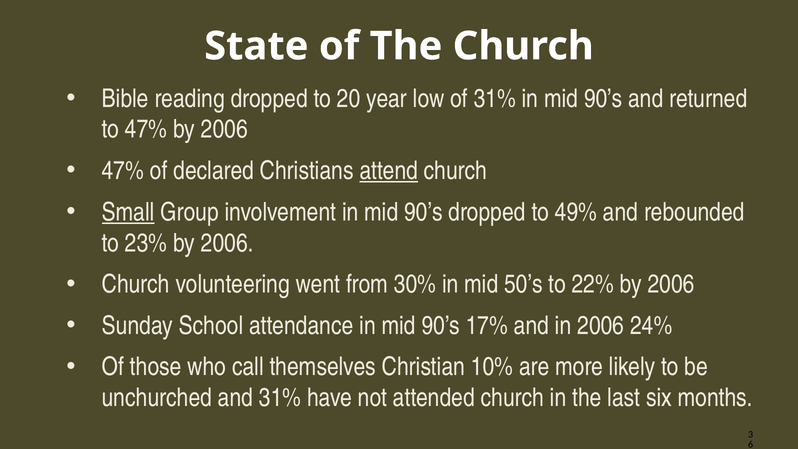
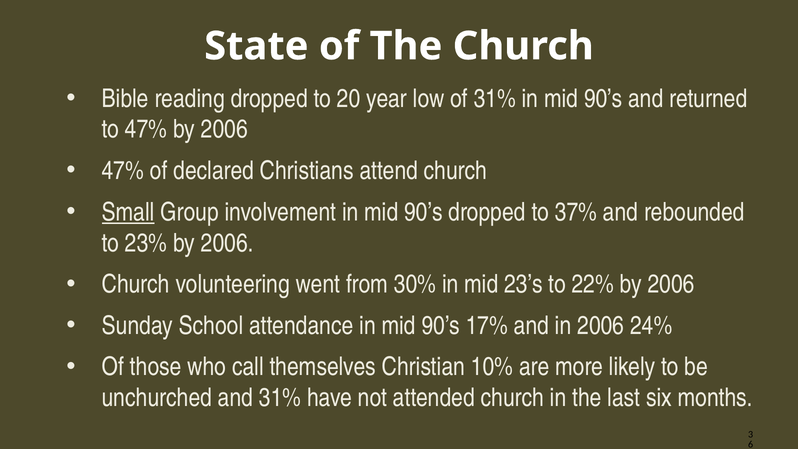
attend underline: present -> none
49%: 49% -> 37%
50’s: 50’s -> 23’s
